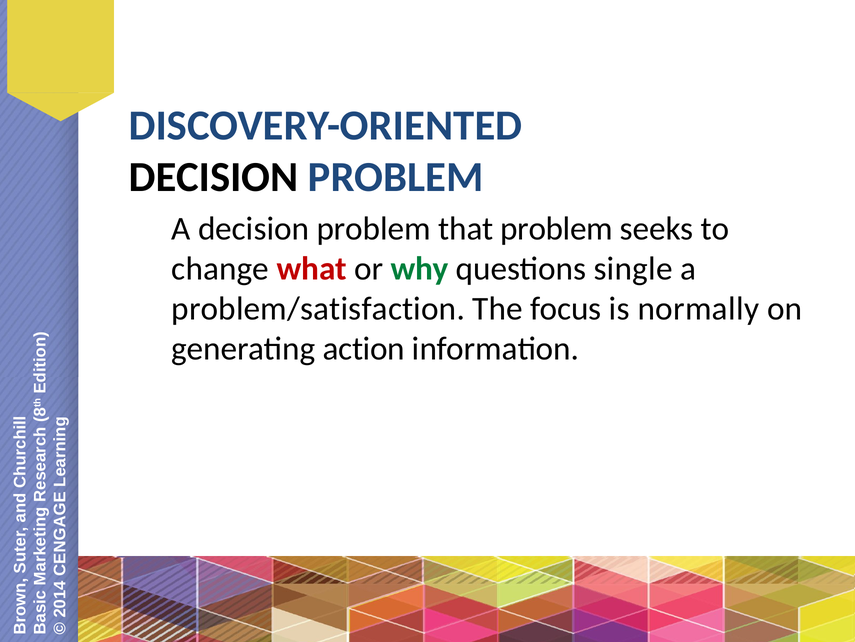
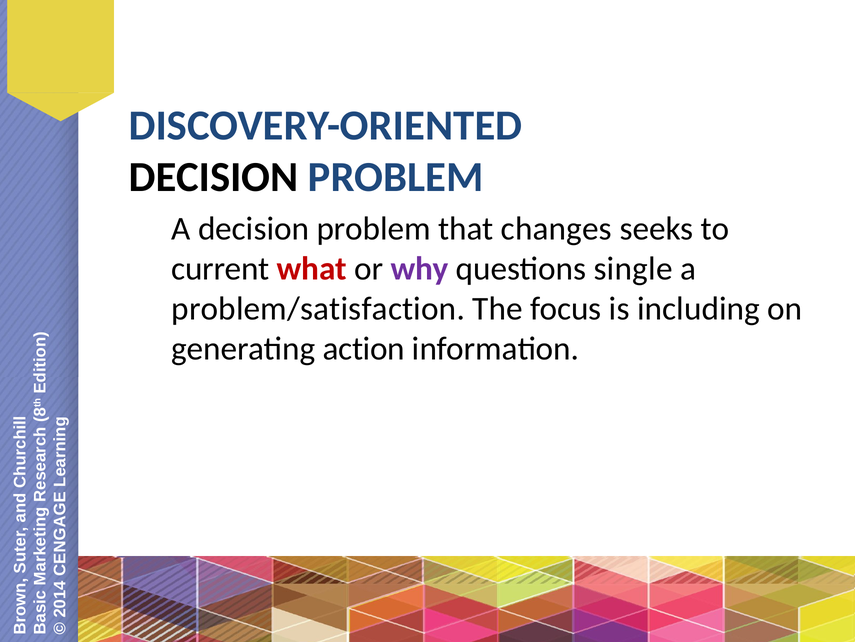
that problem: problem -> changes
change: change -> current
why colour: green -> purple
normally: normally -> including
